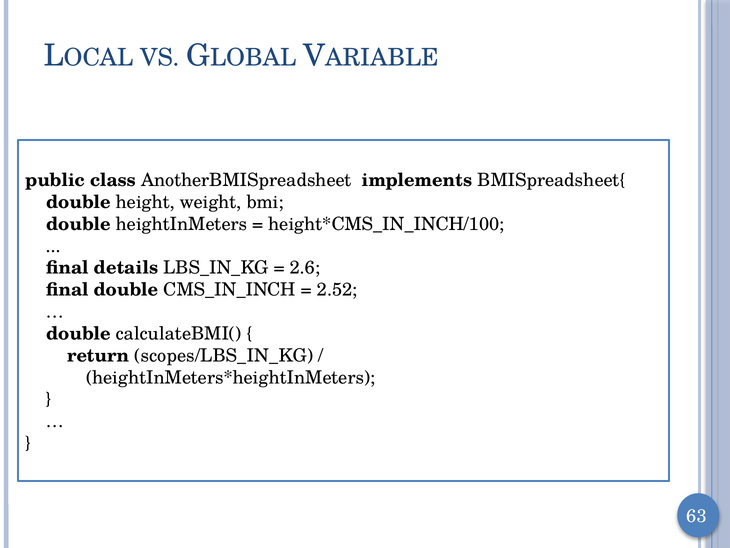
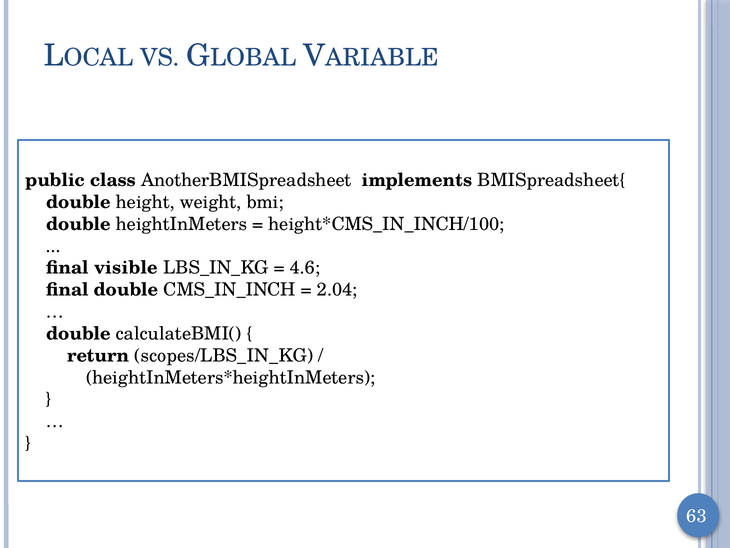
details: details -> visible
2.6: 2.6 -> 4.6
2.52: 2.52 -> 2.04
